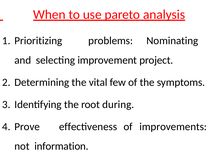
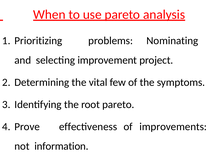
root during: during -> pareto
